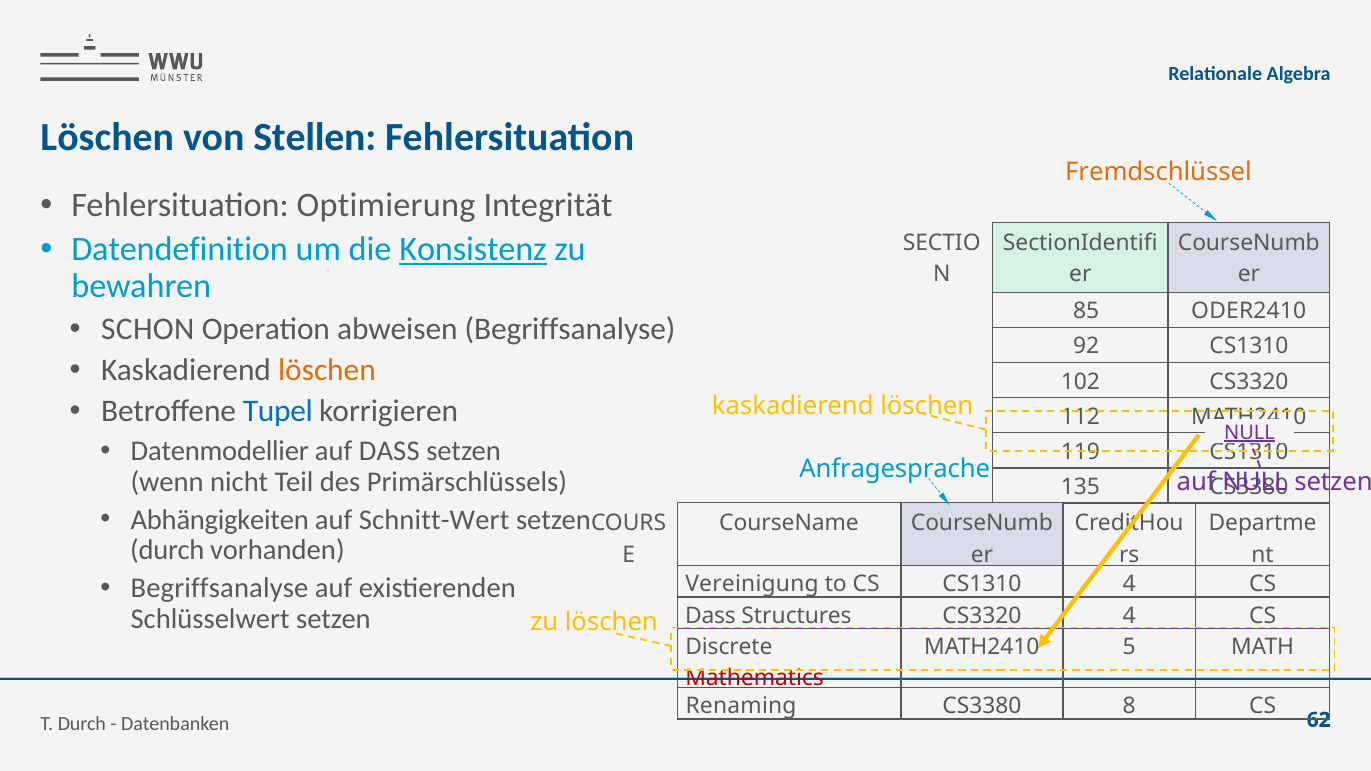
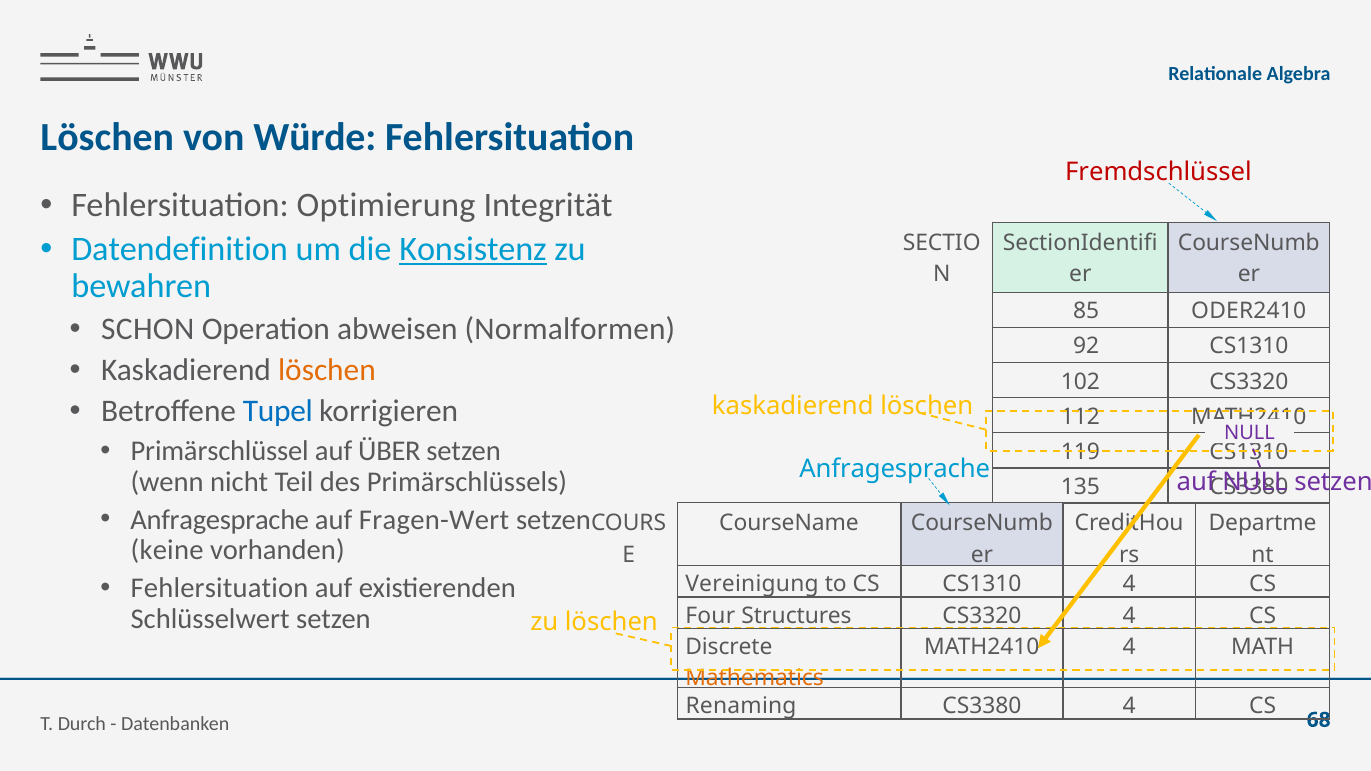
Stellen: Stellen -> Würde
Fremdschlüssel colour: orange -> red
abweisen Begriffsanalyse: Begriffsanalyse -> Normalformen
NULL at (1250, 433) underline: present -> none
Datenmodellier: Datenmodellier -> Primärschlüssel
auf DASS: DASS -> ÜBER
Abhängigkeiten at (220, 520): Abhängigkeiten -> Anfragesprache
Schnitt-Wert: Schnitt-Wert -> Fragen-Wert
durch at (167, 551): durch -> keine
Begriffsanalyse at (220, 589): Begriffsanalyse -> Fehlersituation
Dass at (711, 616): Dass -> Four
MATH2410 5: 5 -> 4
Mathematics colour: red -> orange
CS3380 8: 8 -> 4
62: 62 -> 68
